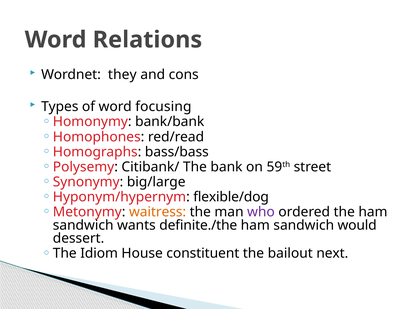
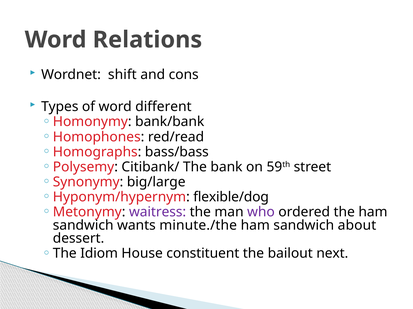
they: they -> shift
focusing: focusing -> different
waitress colour: orange -> purple
definite./the: definite./the -> minute./the
would: would -> about
